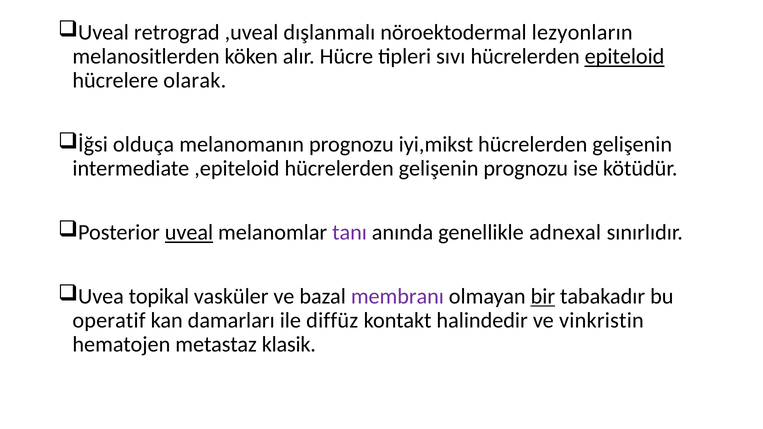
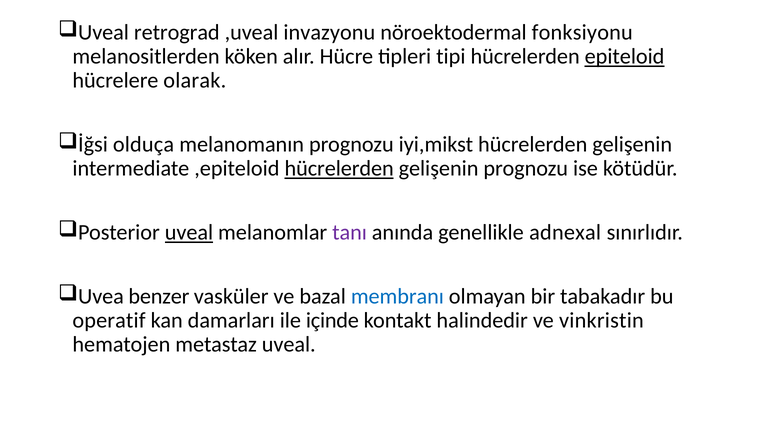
dışlanmalı: dışlanmalı -> invazyonu
lezyonların: lezyonların -> fonksiyonu
sıvı: sıvı -> tipi
hücrelerden at (339, 169) underline: none -> present
topikal: topikal -> benzer
membranı colour: purple -> blue
bir underline: present -> none
diffüz: diffüz -> içinde
metastaz klasik: klasik -> uveal
